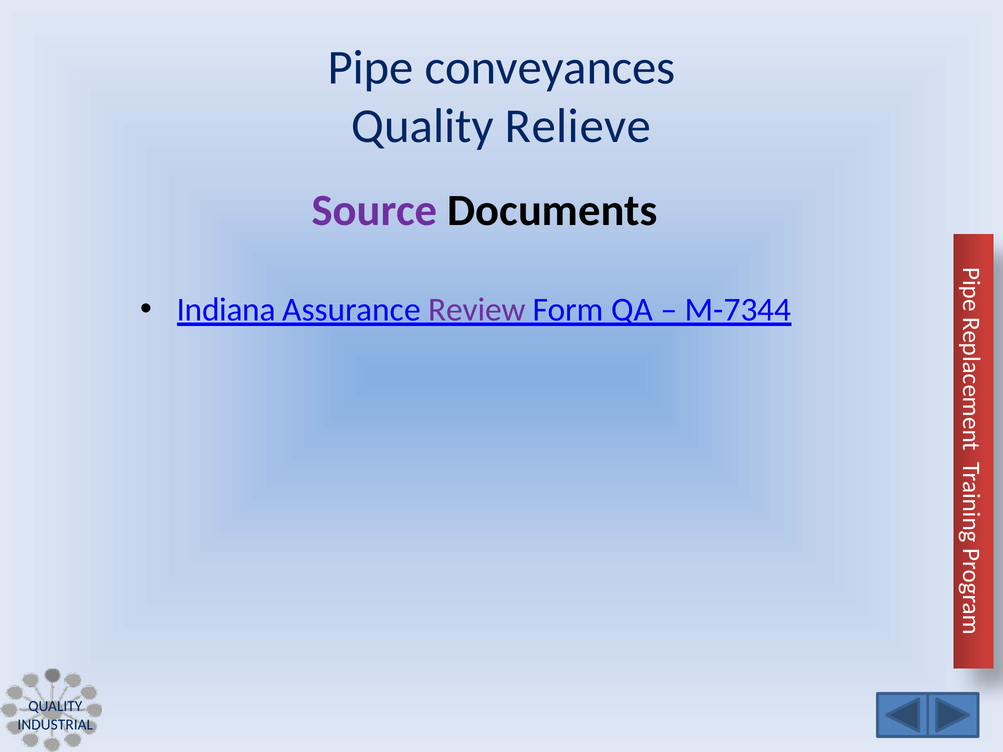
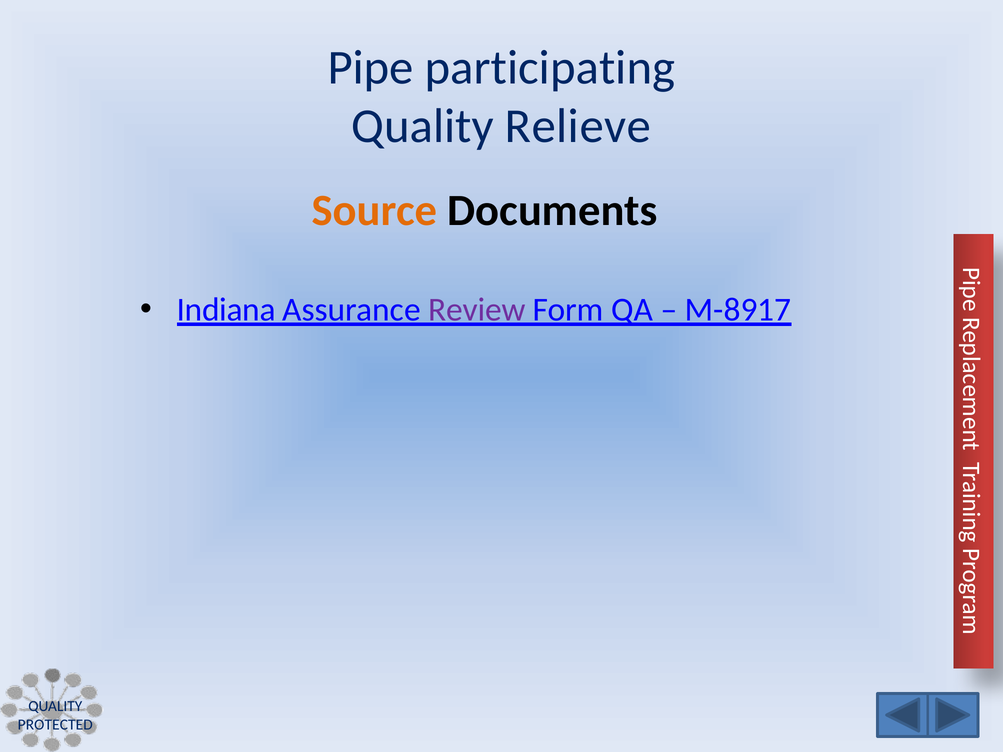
conveyances: conveyances -> participating
Source colour: purple -> orange
M-7344: M-7344 -> M-8917
INDUSTRIAL: INDUSTRIAL -> PROTECTED
